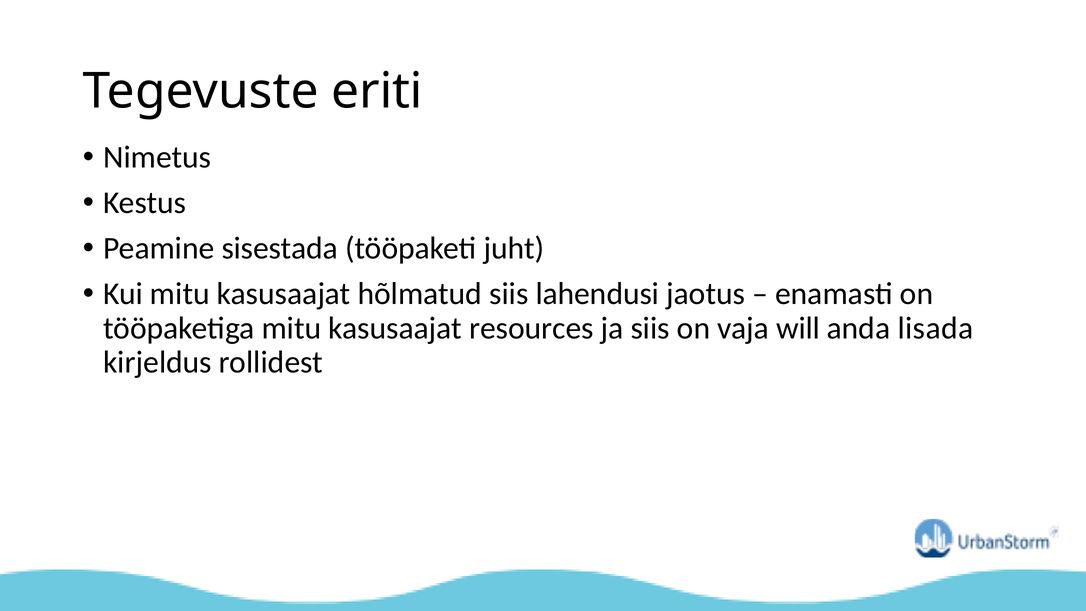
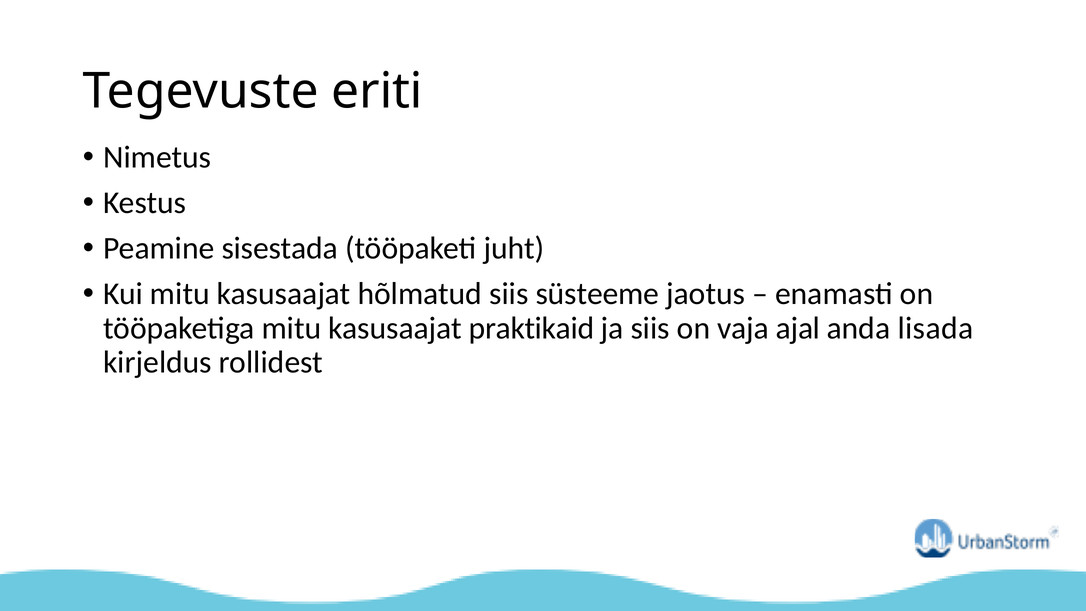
lahendusi: lahendusi -> süsteeme
resources: resources -> praktikaid
will: will -> ajal
